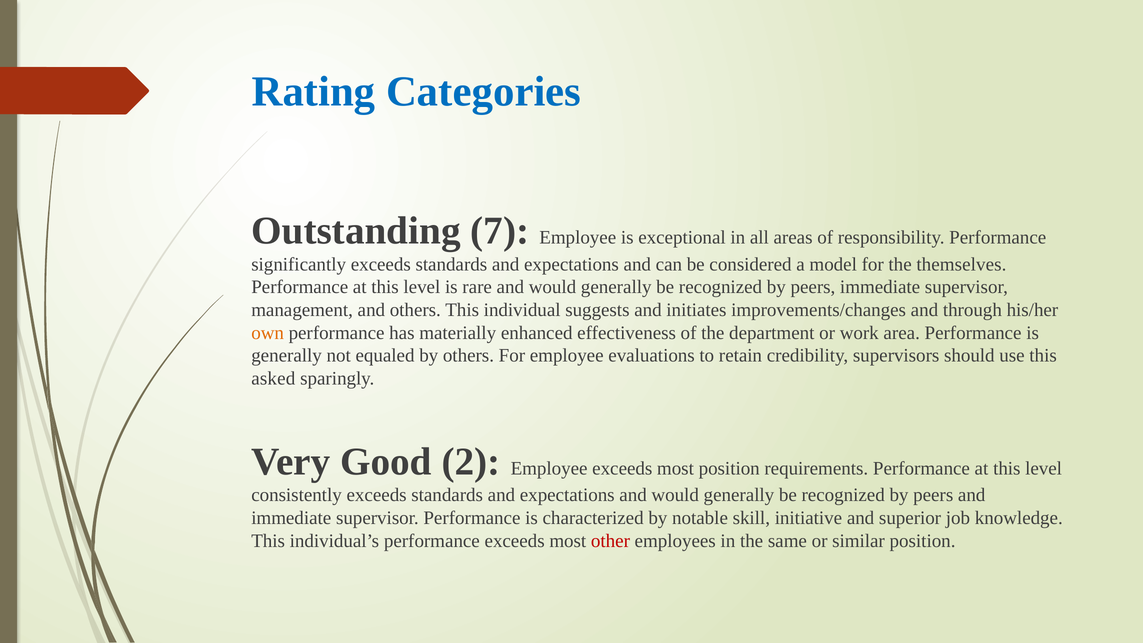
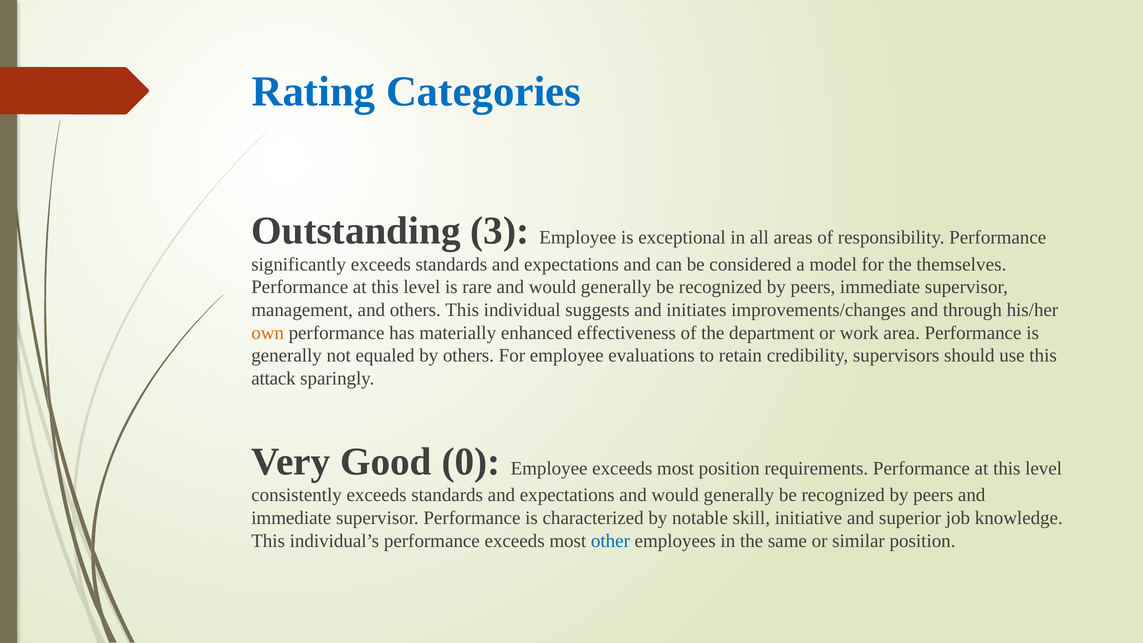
7: 7 -> 3
asked: asked -> attack
2: 2 -> 0
other colour: red -> blue
